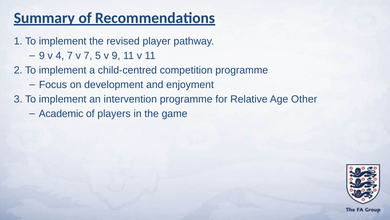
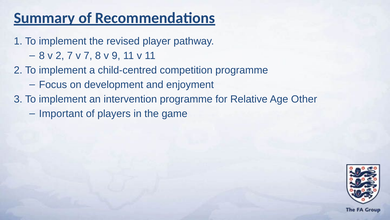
9 at (42, 56): 9 -> 8
v 4: 4 -> 2
7 5: 5 -> 8
Academic: Academic -> Important
